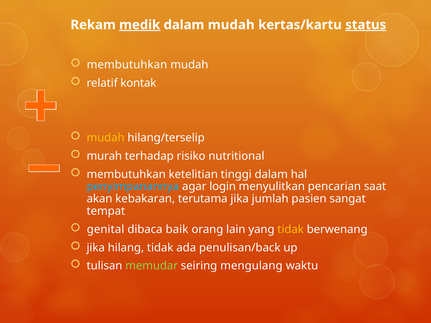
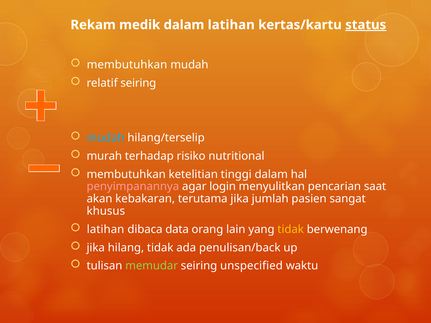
medik underline: present -> none
dalam mudah: mudah -> latihan
relatif kontak: kontak -> seiring
mudah at (106, 138) colour: yellow -> light blue
penyimpanannya colour: light blue -> pink
tempat: tempat -> khusus
genital at (106, 230): genital -> latihan
baik: baik -> data
mengulang: mengulang -> unspecified
